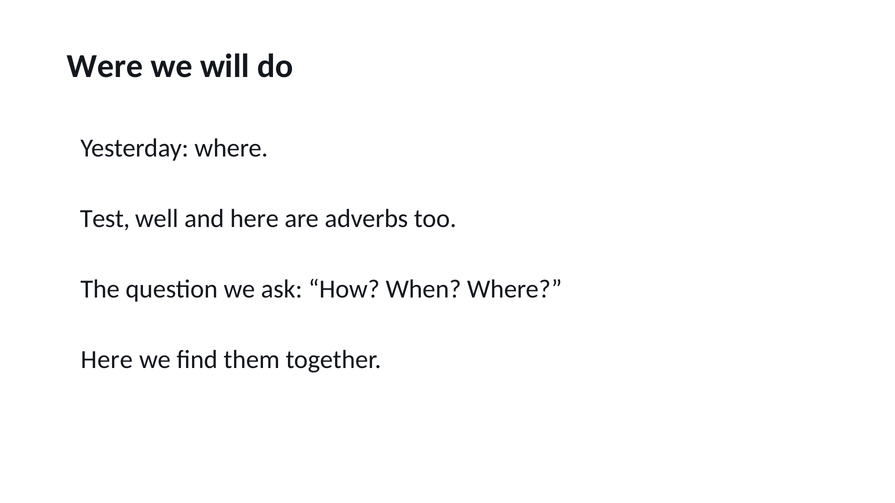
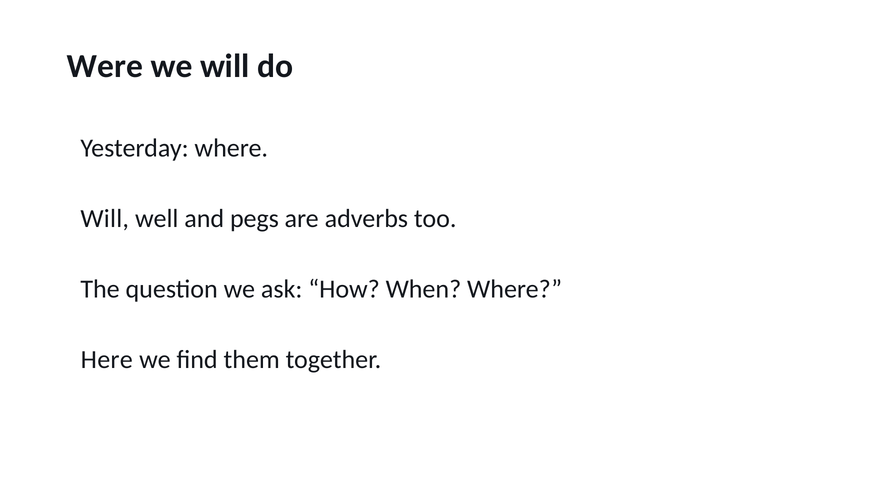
Test at (105, 219): Test -> Will
and here: here -> pegs
